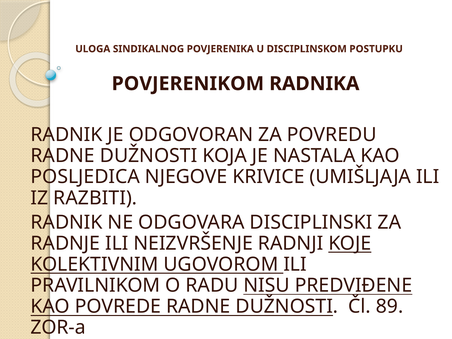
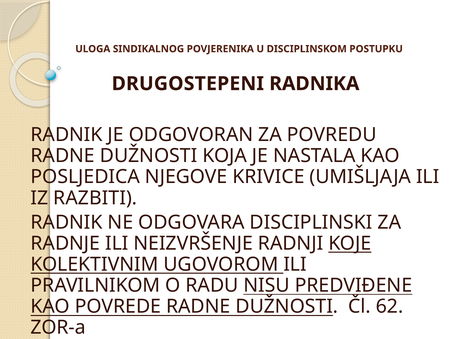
POVJERENIKOM: POVJERENIKOM -> DRUGOSTEPENI
89: 89 -> 62
